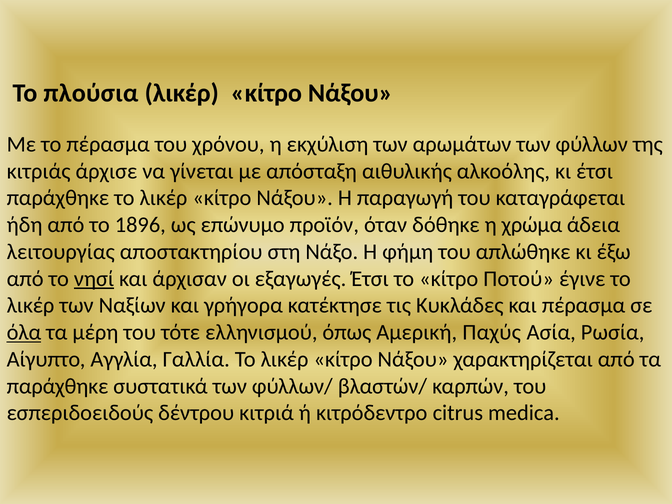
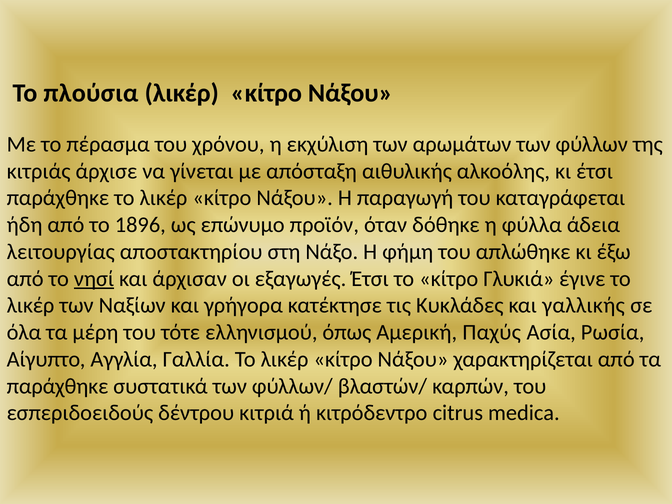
χρώμα: χρώμα -> φύλλα
Ποτού: Ποτού -> Γλυκιά
και πέρασμα: πέρασμα -> γαλλικής
όλα underline: present -> none
